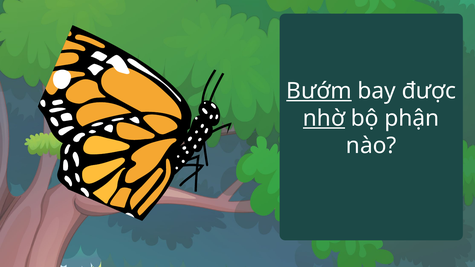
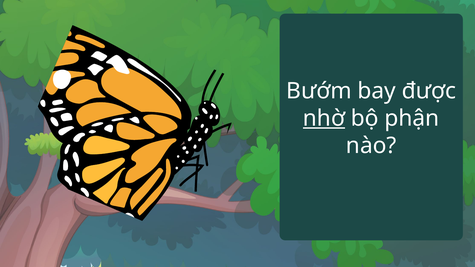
Bướm underline: present -> none
